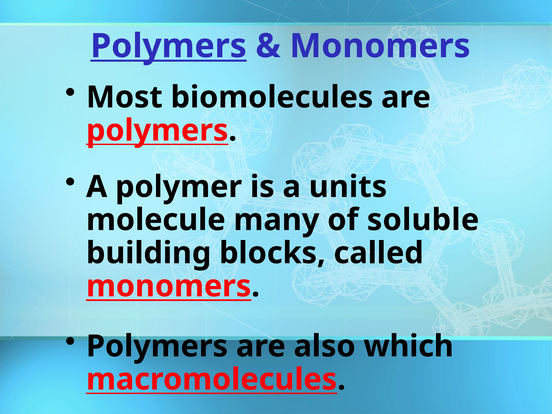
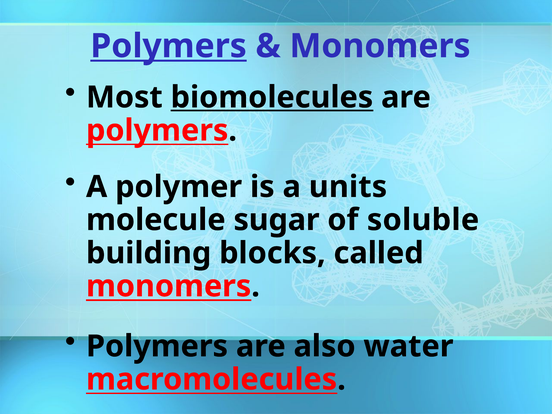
biomolecules underline: none -> present
many: many -> sugar
which: which -> water
